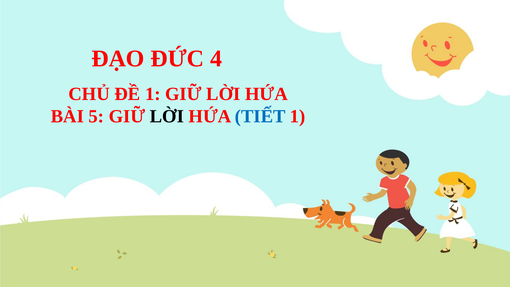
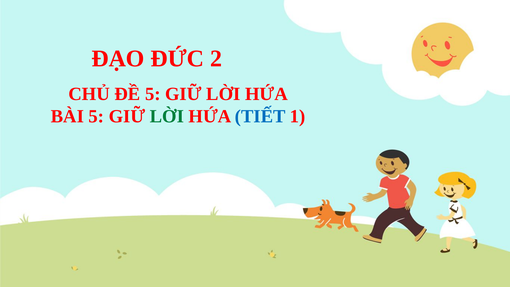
4: 4 -> 2
ĐỀ 1: 1 -> 5
LỜI at (167, 116) colour: black -> green
